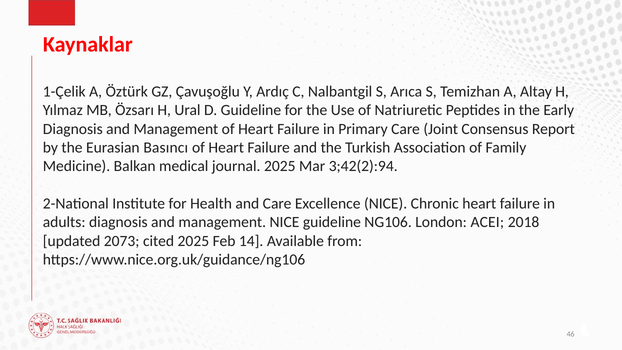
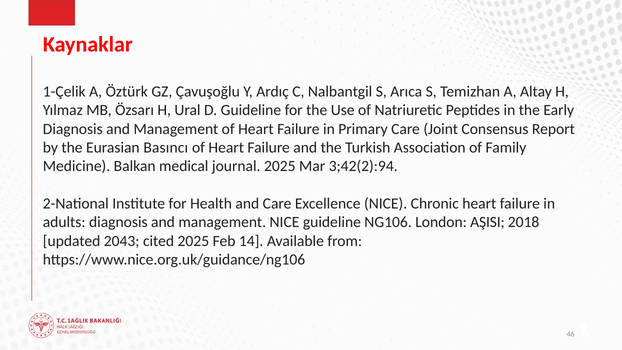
ACEI: ACEI -> AŞISI
2073: 2073 -> 2043
